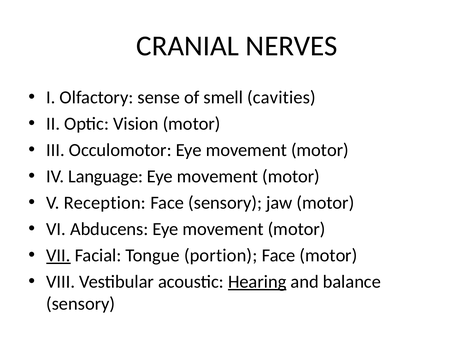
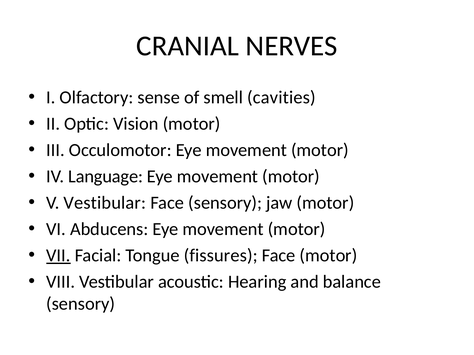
V Reception: Reception -> Vestibular
portion: portion -> fissures
Hearing underline: present -> none
